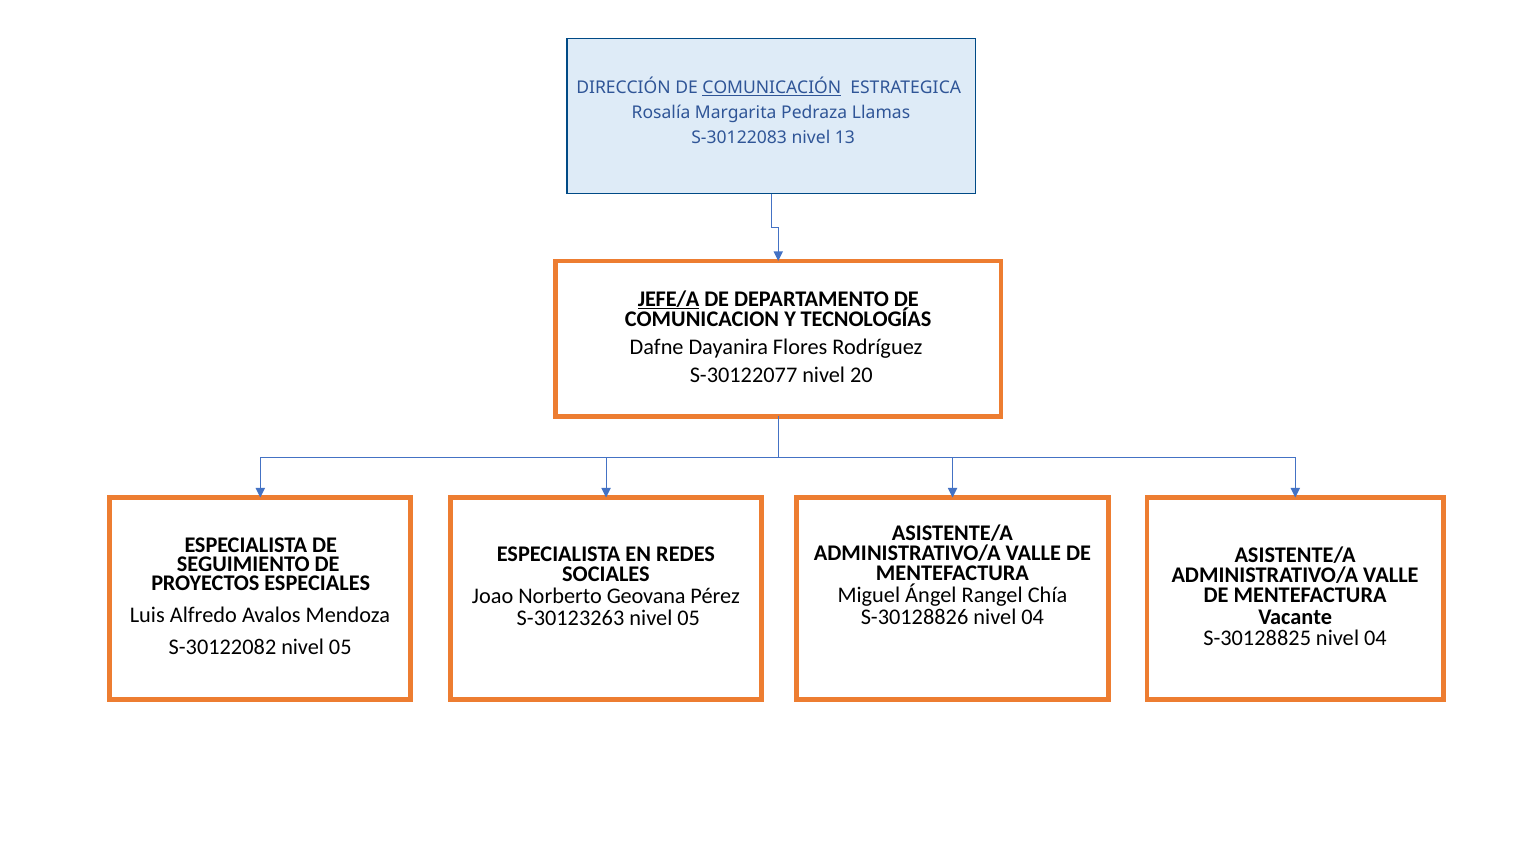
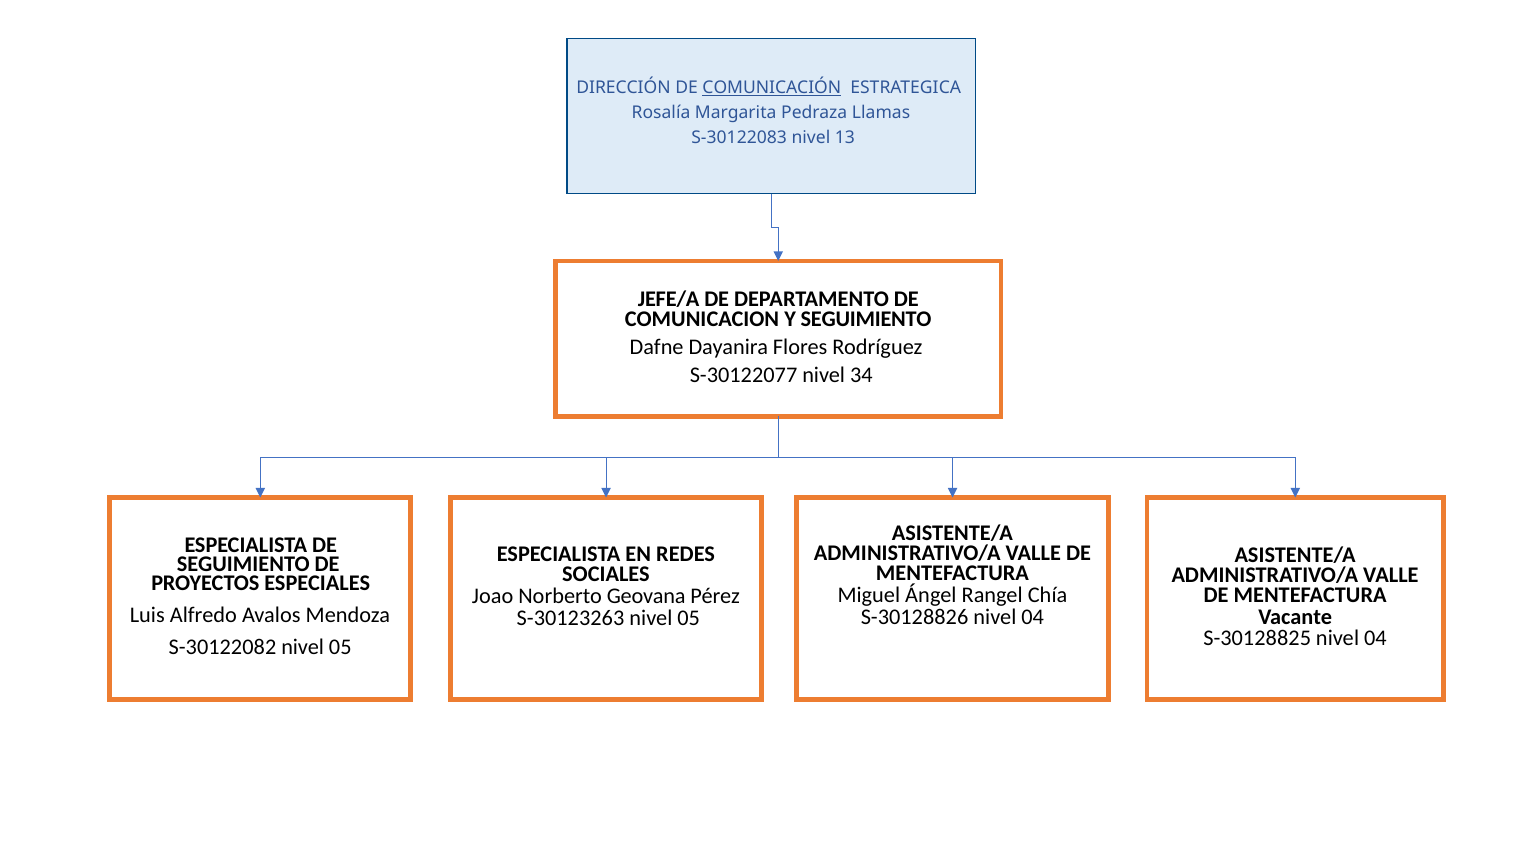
JEFE/A underline: present -> none
Y TECNOLOGÍAS: TECNOLOGÍAS -> SEGUIMIENTO
20: 20 -> 34
